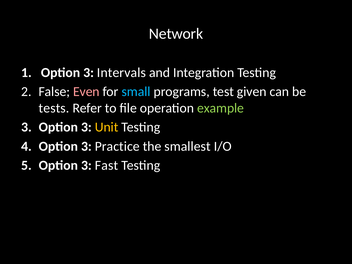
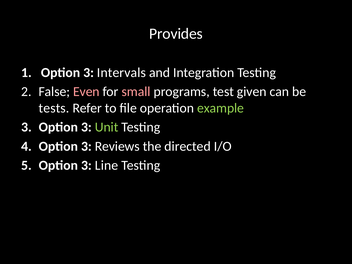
Network: Network -> Provides
small colour: light blue -> pink
Unit colour: yellow -> light green
Practice: Practice -> Reviews
smallest: smallest -> directed
Fast: Fast -> Line
